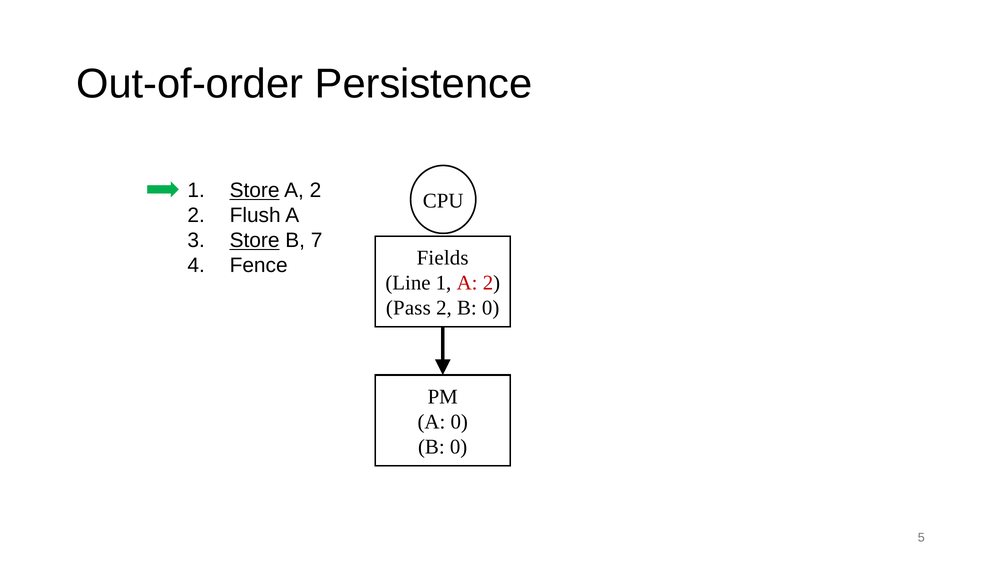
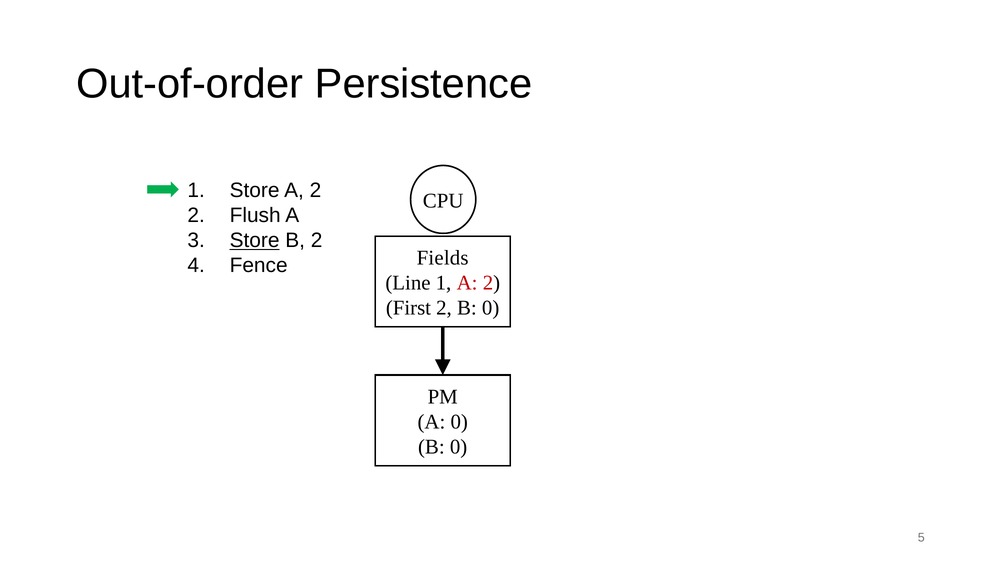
Store at (255, 191) underline: present -> none
B 7: 7 -> 2
Pass: Pass -> First
